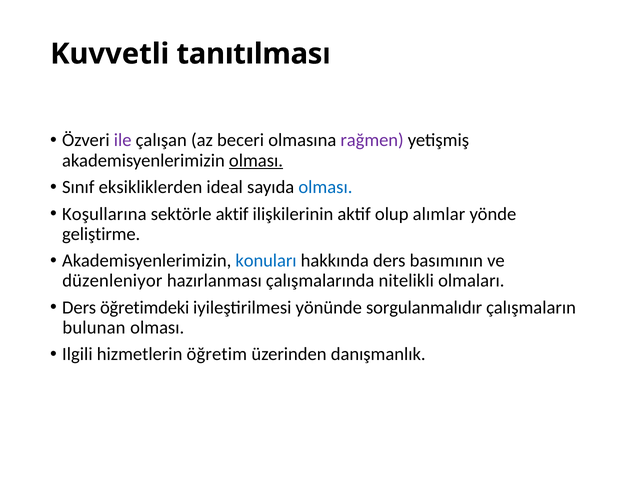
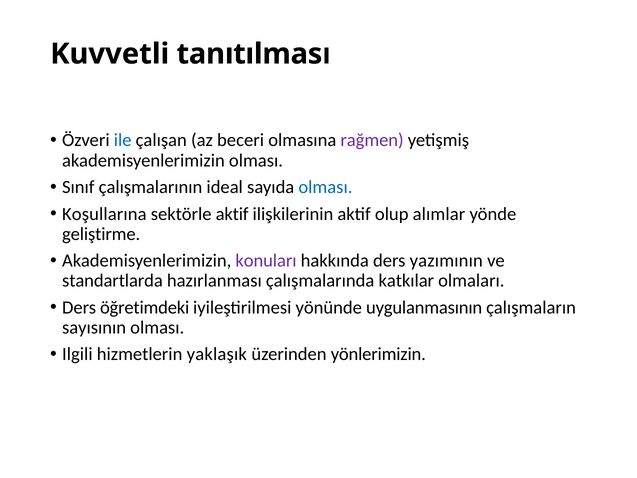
ile colour: purple -> blue
olması at (256, 160) underline: present -> none
eksikliklerden: eksikliklerden -> çalışmalarının
konuları colour: blue -> purple
basımının: basımının -> yazımının
düzenleniyor: düzenleniyor -> standartlarda
nitelikli: nitelikli -> katkılar
sorgulanmalıdır: sorgulanmalıdır -> uygulanmasının
bulunan: bulunan -> sayısının
öğretim: öğretim -> yaklaşık
danışmanlık: danışmanlık -> yönlerimizin
